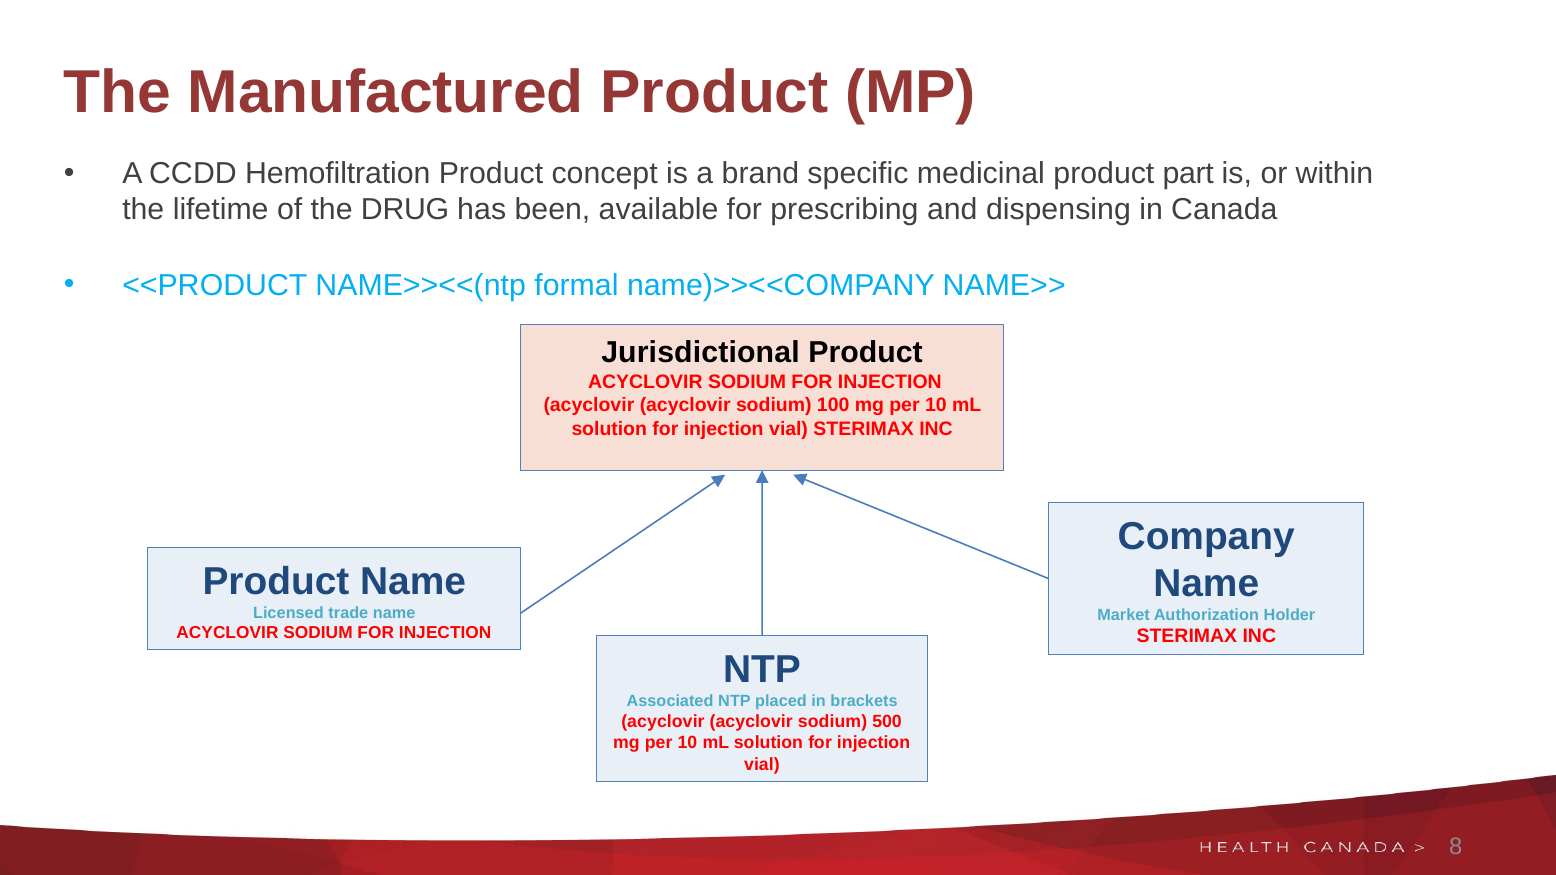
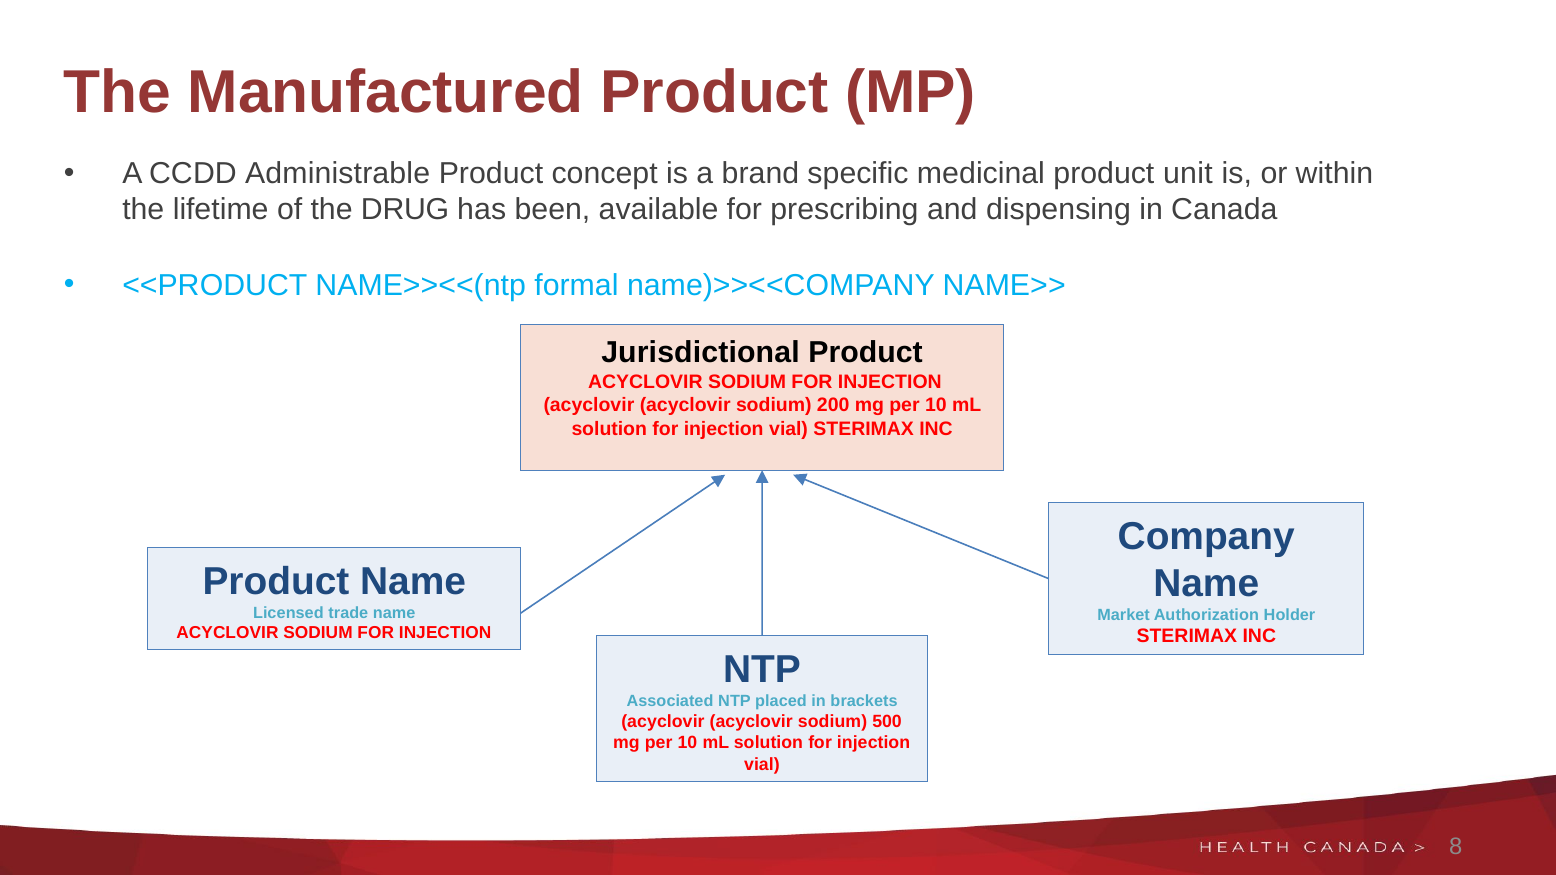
Hemofiltration: Hemofiltration -> Administrable
part: part -> unit
100: 100 -> 200
